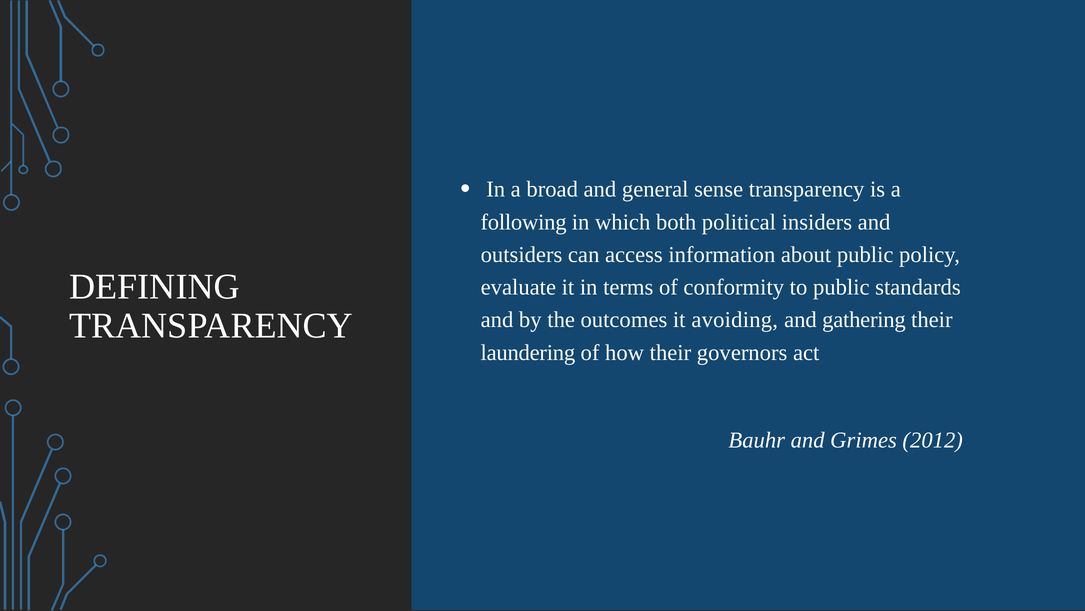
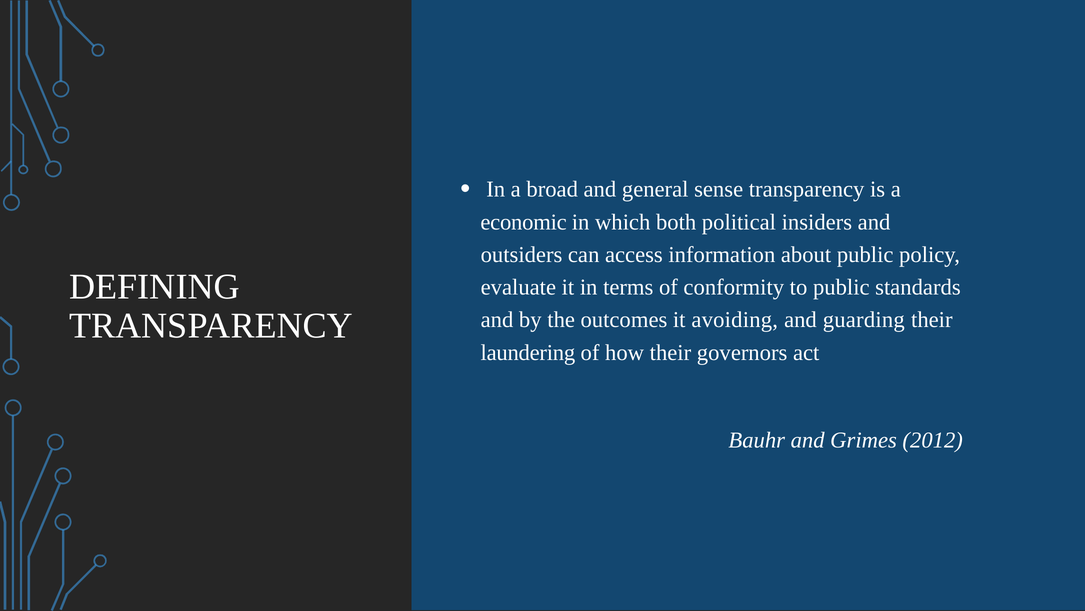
following: following -> economic
gathering: gathering -> guarding
